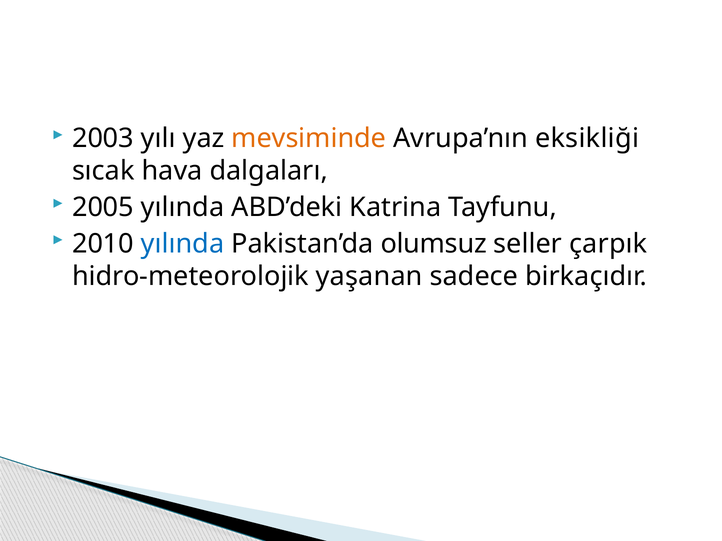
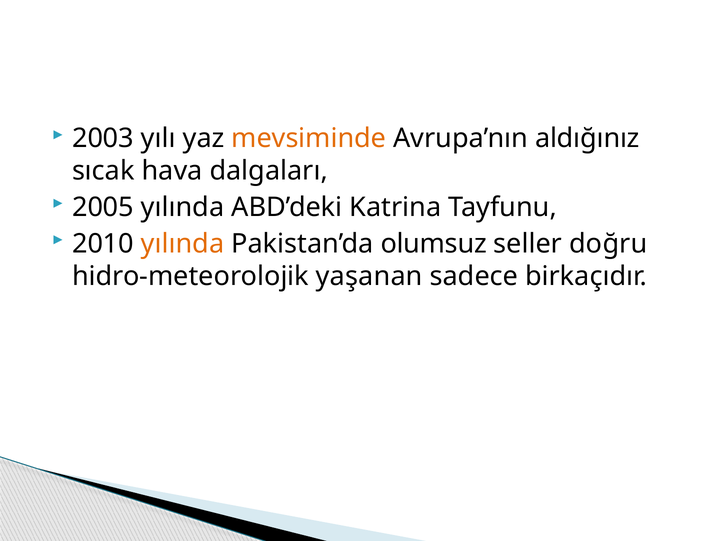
eksikliği: eksikliği -> aldığınız
yılında at (183, 244) colour: blue -> orange
çarpık: çarpık -> doğru
